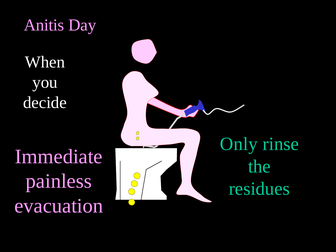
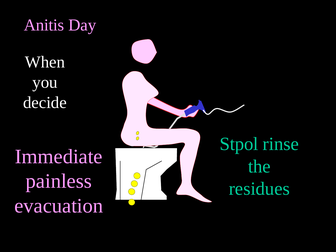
Only: Only -> Stpol
